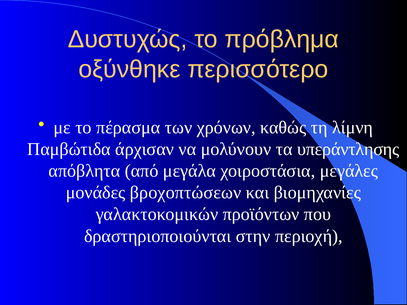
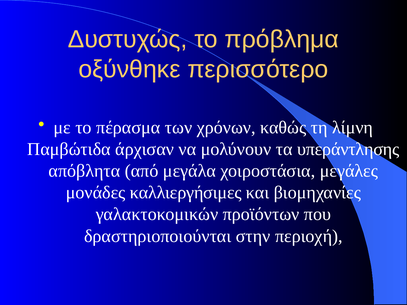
βροχοπτώσεων: βροχοπτώσεων -> καλλιεργήσιμες
